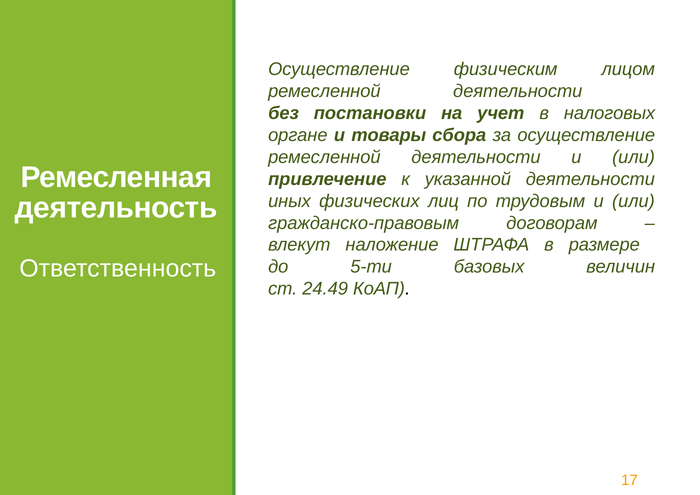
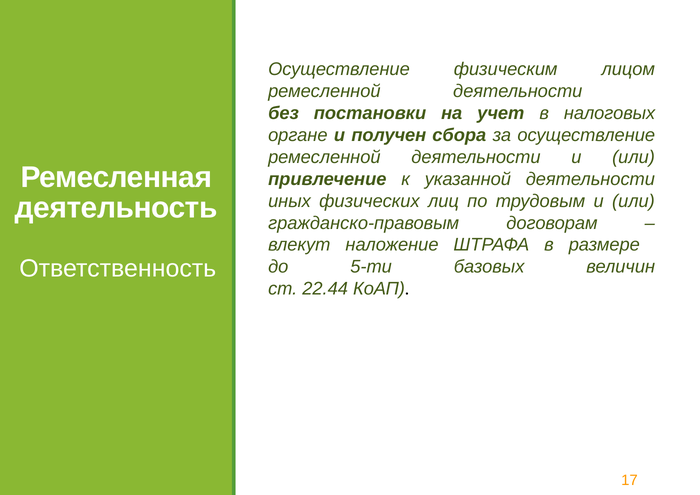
товары: товары -> получен
24.49: 24.49 -> 22.44
